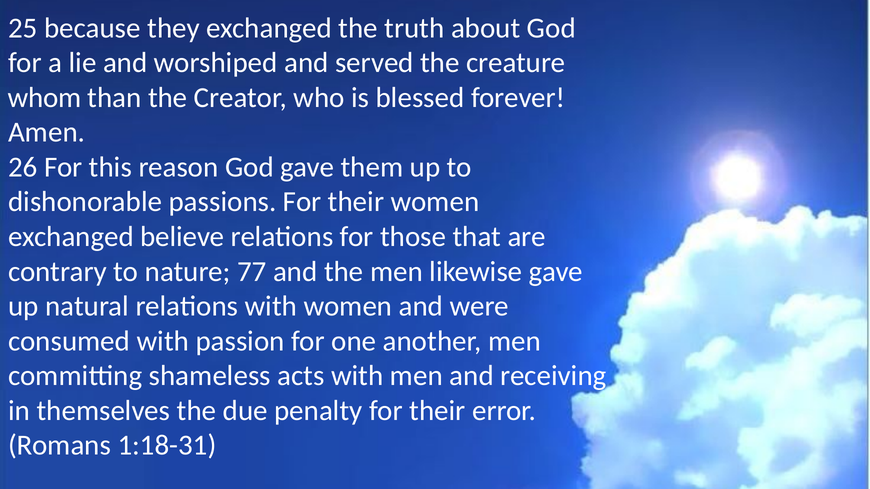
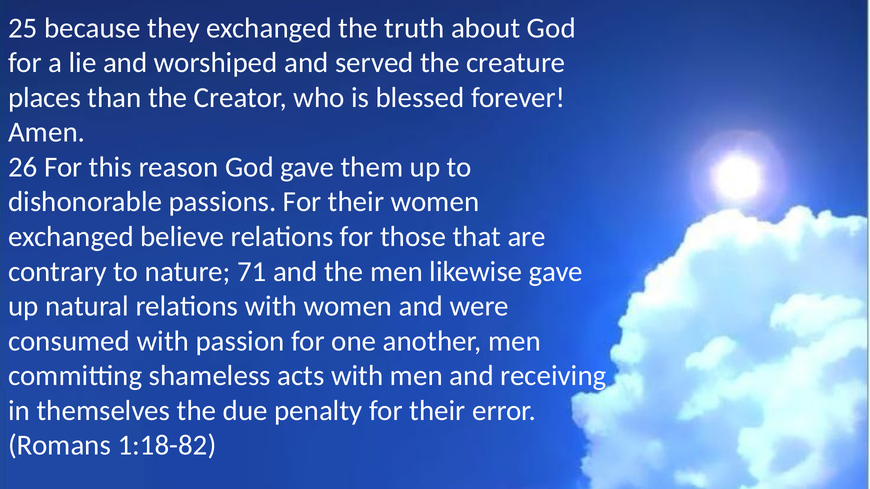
whom: whom -> places
77: 77 -> 71
1:18-31: 1:18-31 -> 1:18-82
